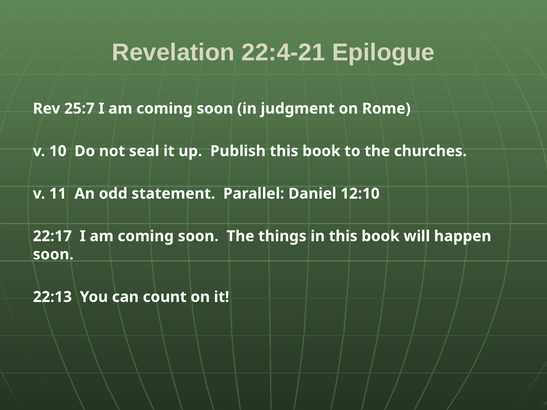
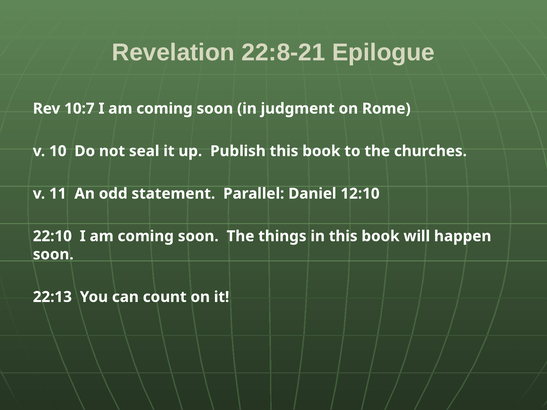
22:4-21: 22:4-21 -> 22:8-21
25:7: 25:7 -> 10:7
22:17: 22:17 -> 22:10
